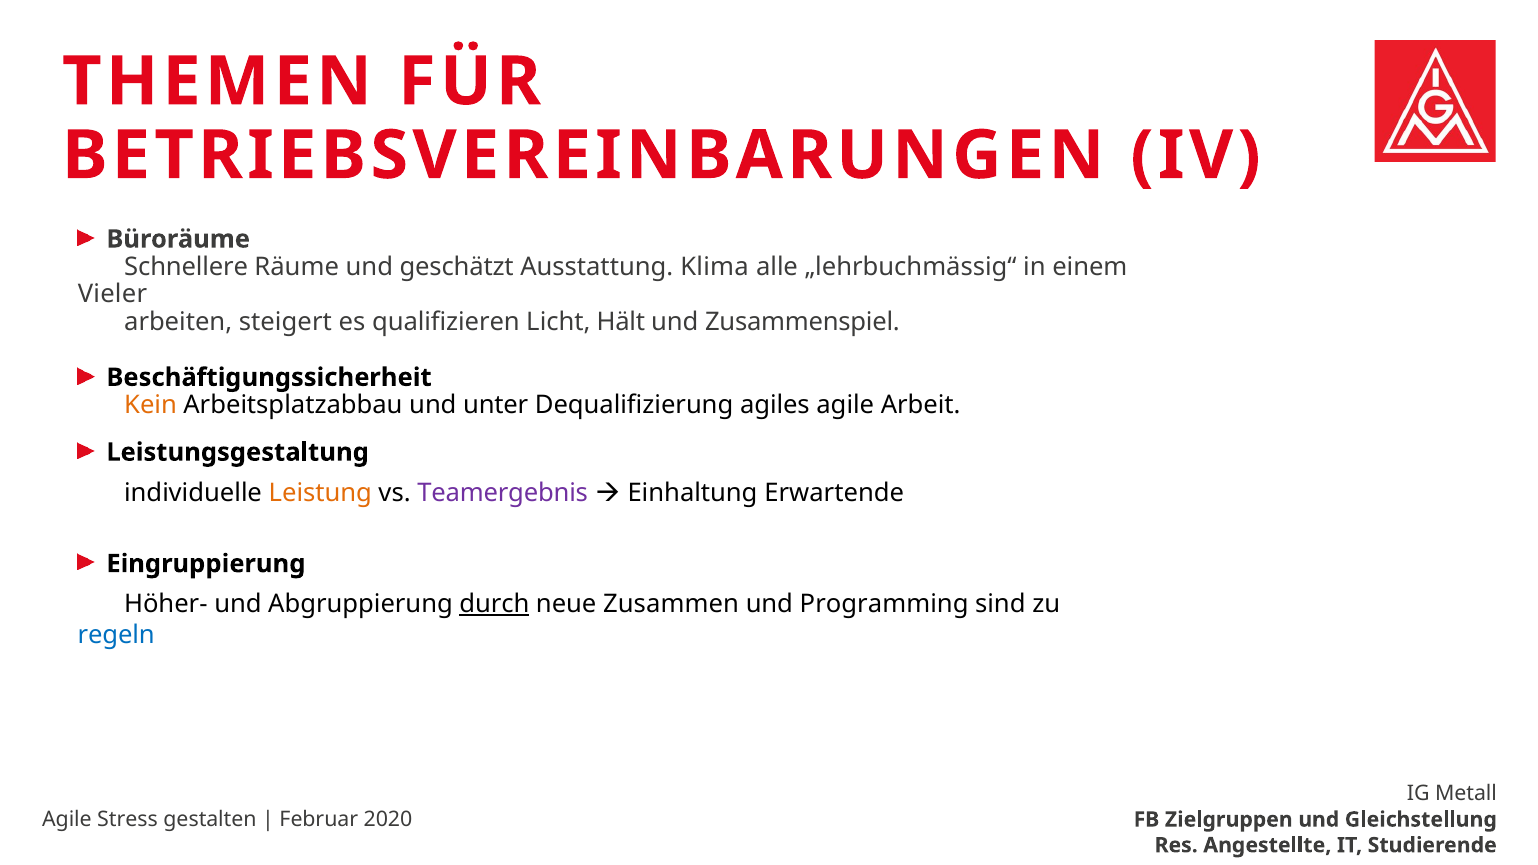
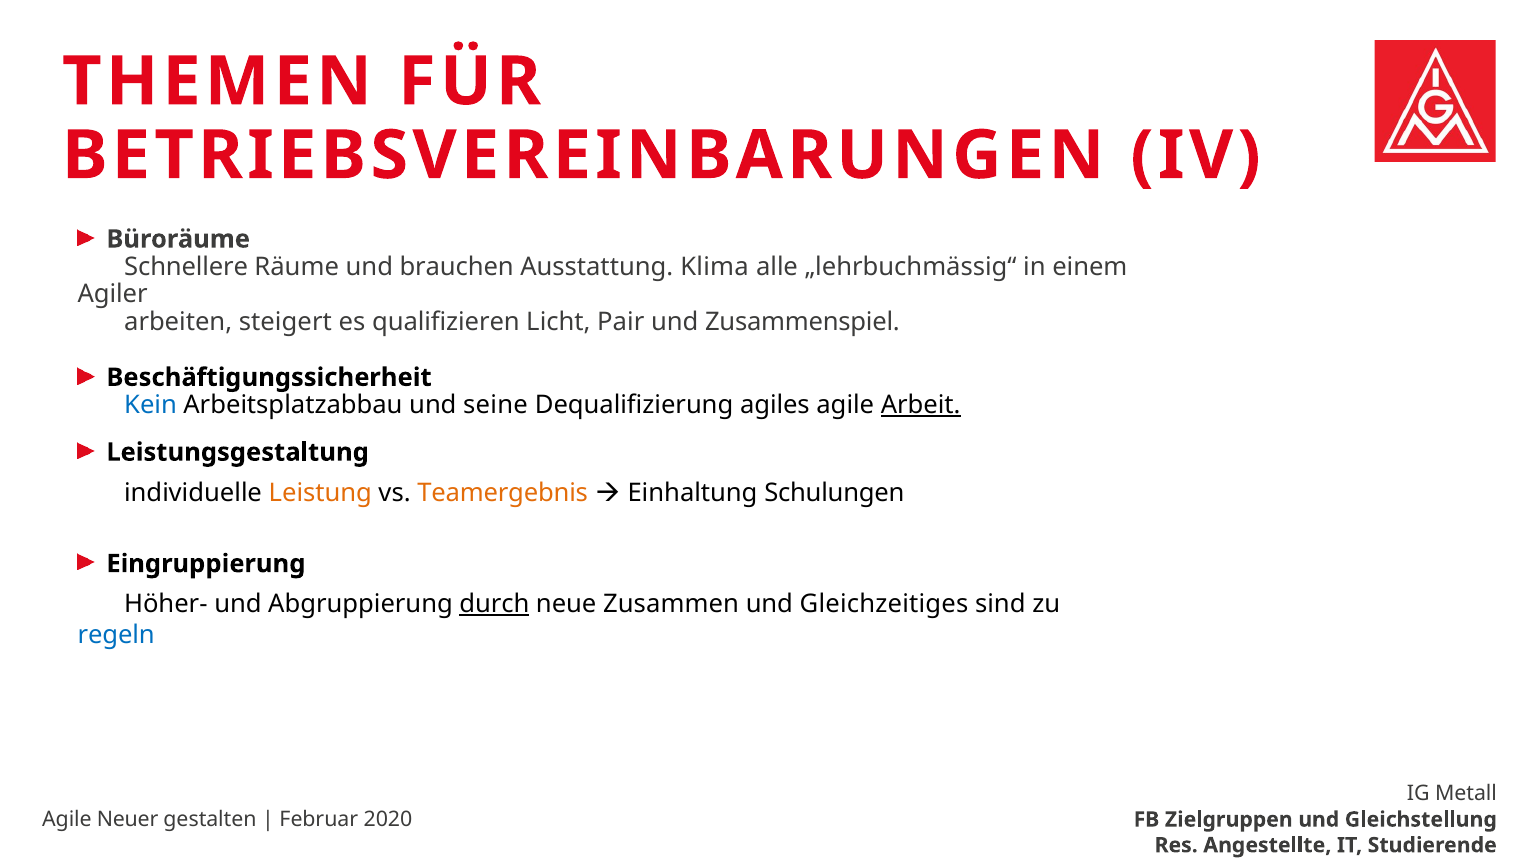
geschätzt: geschätzt -> brauchen
Vieler: Vieler -> Agiler
Hält: Hält -> Pair
Kein colour: orange -> blue
unter: unter -> seine
Arbeit underline: none -> present
Teamergebnis colour: purple -> orange
Erwartende: Erwartende -> Schulungen
Programming: Programming -> Gleichzeitiges
Stress: Stress -> Neuer
